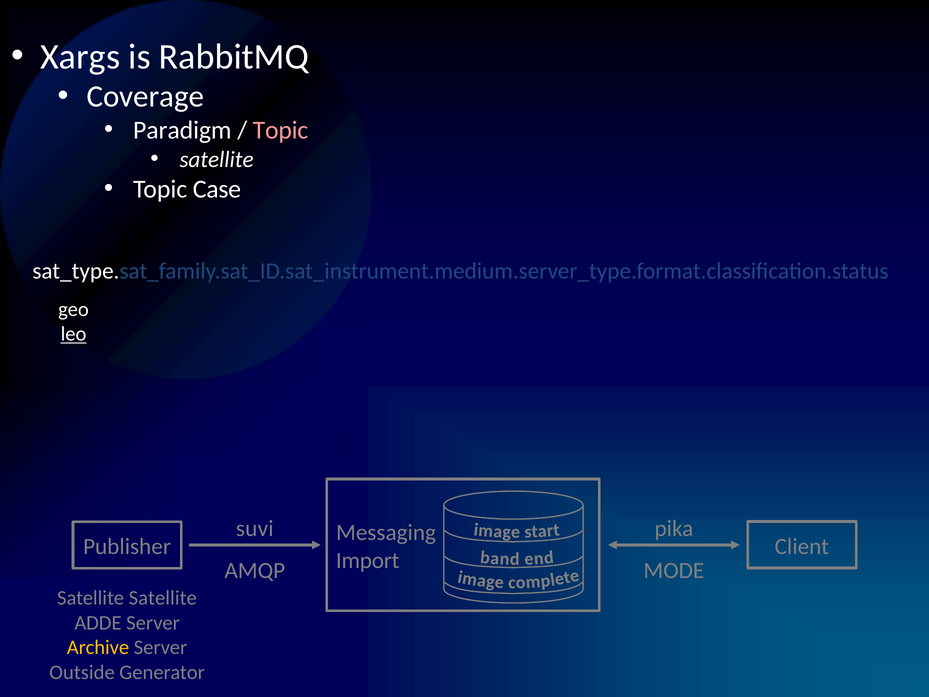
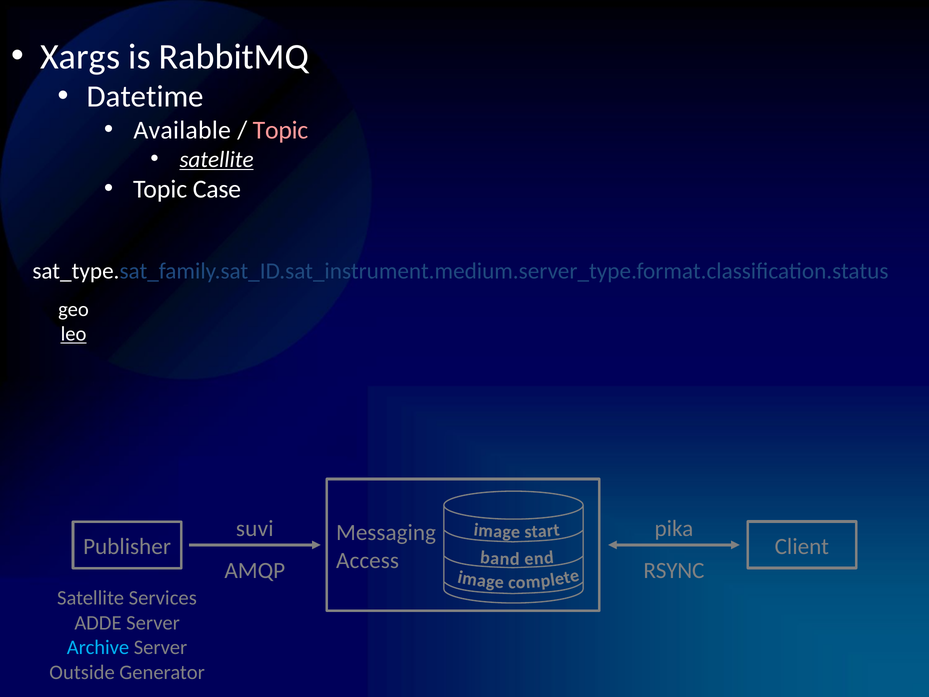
Coverage: Coverage -> Datetime
Paradigm: Paradigm -> Available
satellite at (217, 159) underline: none -> present
Import: Import -> Access
MODE: MODE -> RSYNC
Satellite Satellite: Satellite -> Services
Archive colour: yellow -> light blue
